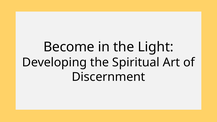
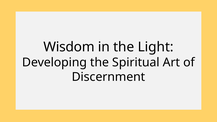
Become: Become -> Wisdom
